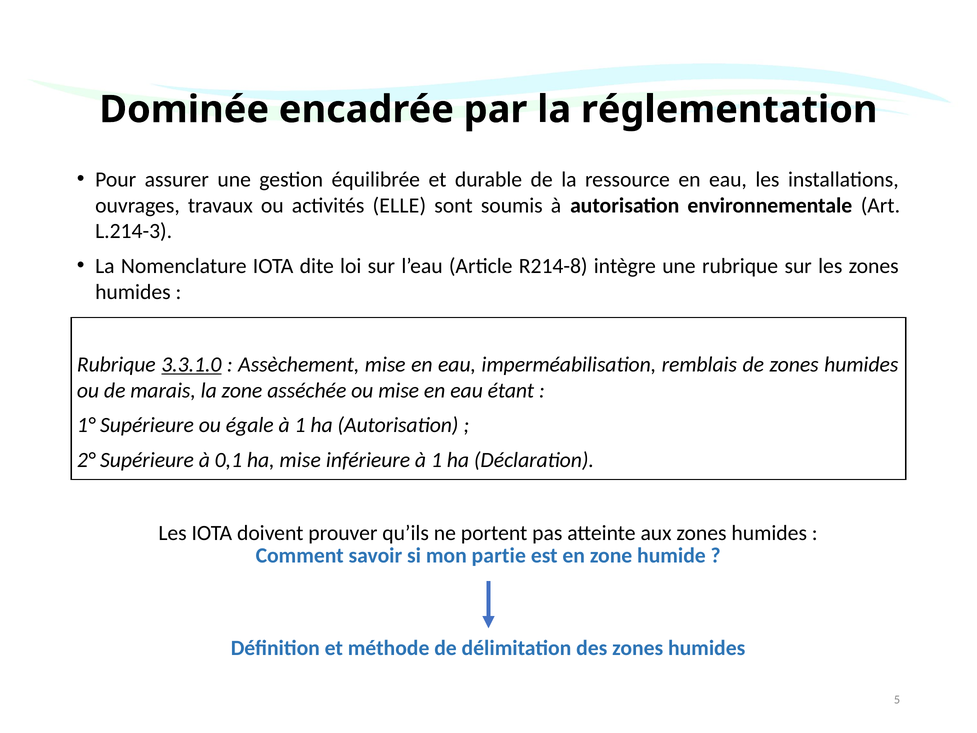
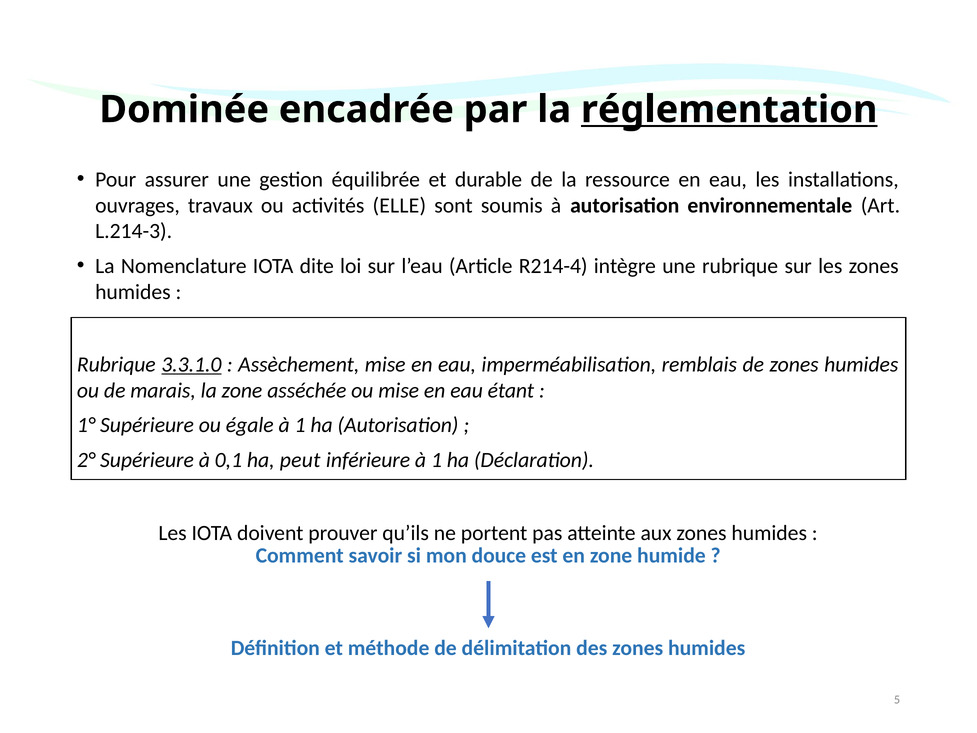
réglementation underline: none -> present
R214-8: R214-8 -> R214-4
ha mise: mise -> peut
partie: partie -> douce
